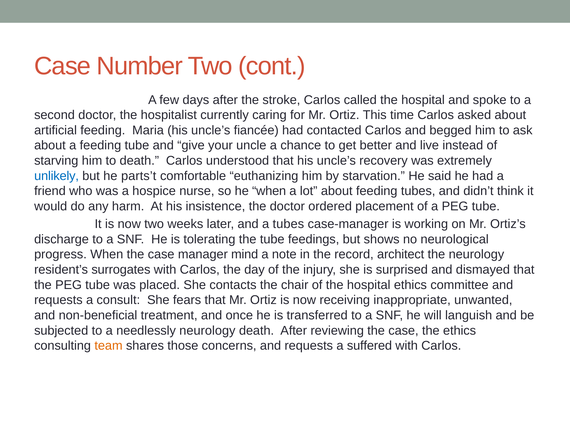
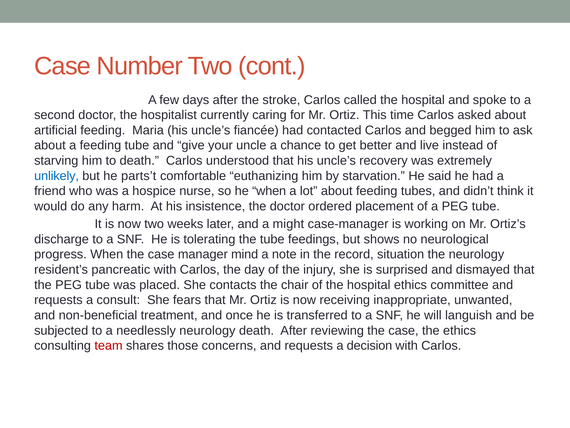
a tubes: tubes -> might
architect: architect -> situation
surrogates: surrogates -> pancreatic
team colour: orange -> red
suffered: suffered -> decision
